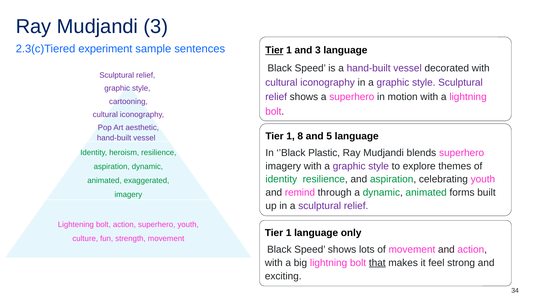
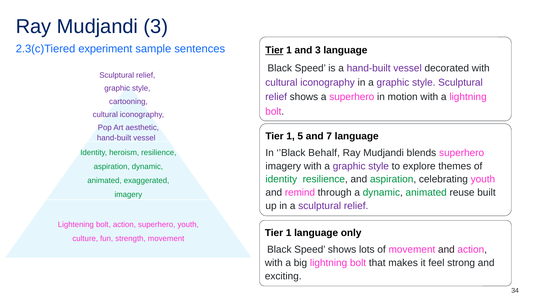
8: 8 -> 5
5: 5 -> 7
Plastic: Plastic -> Behalf
forms: forms -> reuse
that underline: present -> none
